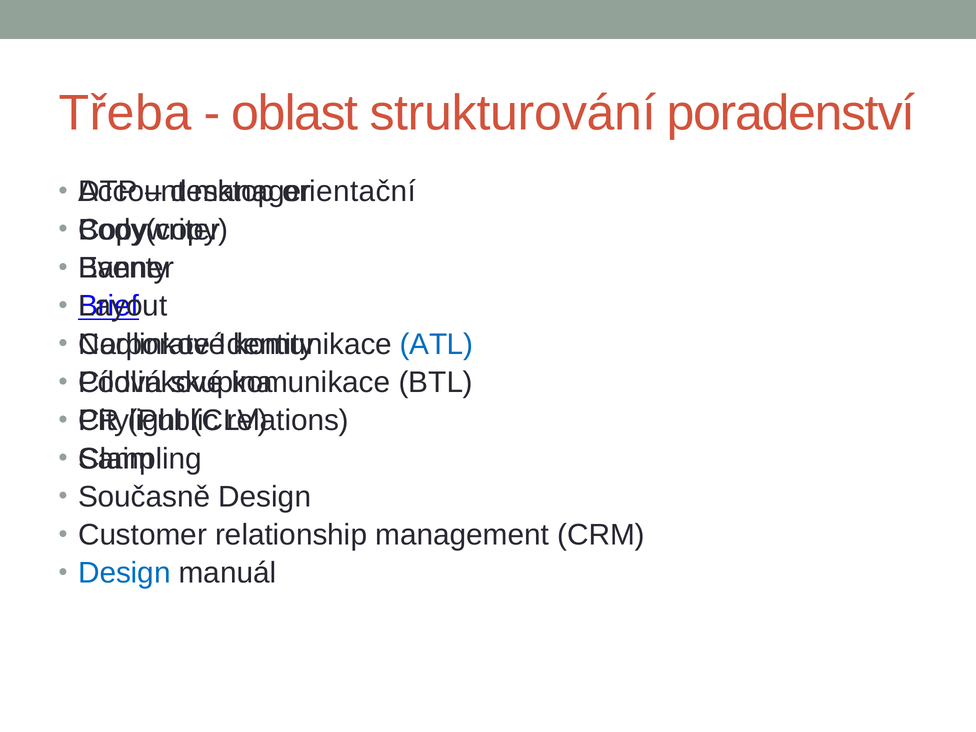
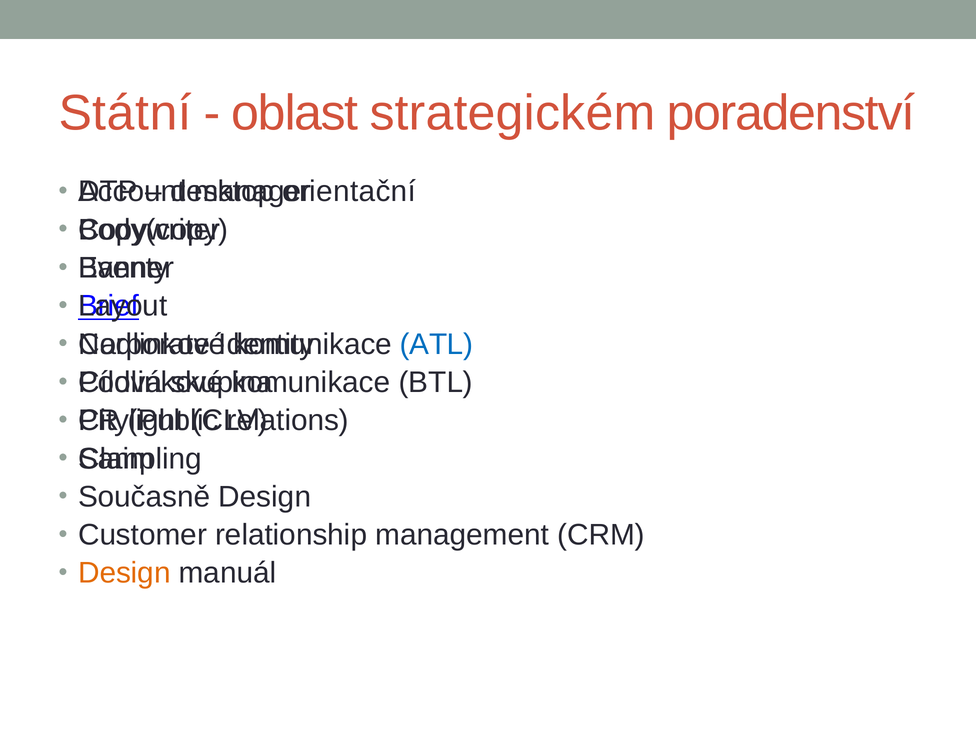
Třeba: Třeba -> Státní
strukturování: strukturování -> strategickém
Design at (124, 573) colour: blue -> orange
